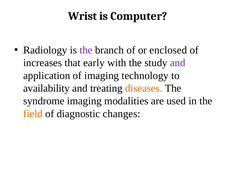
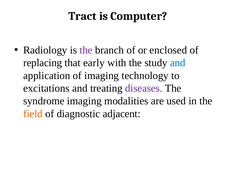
Wrist: Wrist -> Tract
increases: increases -> replacing
and at (178, 63) colour: purple -> blue
availability: availability -> excitations
diseases colour: orange -> purple
changes: changes -> adjacent
